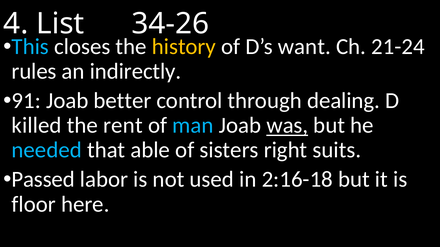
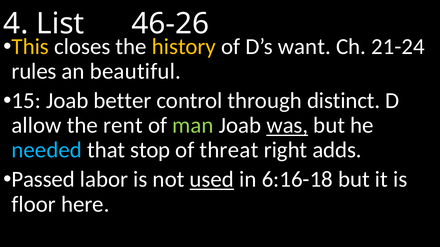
34-26: 34-26 -> 46-26
This colour: light blue -> yellow
indirectly: indirectly -> beautiful
91: 91 -> 15
dealing: dealing -> distinct
killed: killed -> allow
man colour: light blue -> light green
able: able -> stop
sisters: sisters -> threat
suits: suits -> adds
used underline: none -> present
2:16-18: 2:16-18 -> 6:16-18
